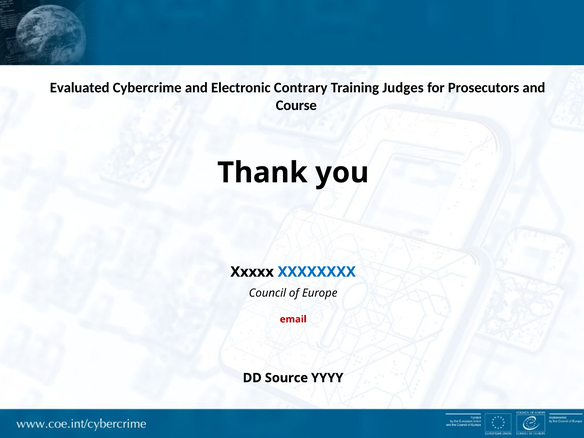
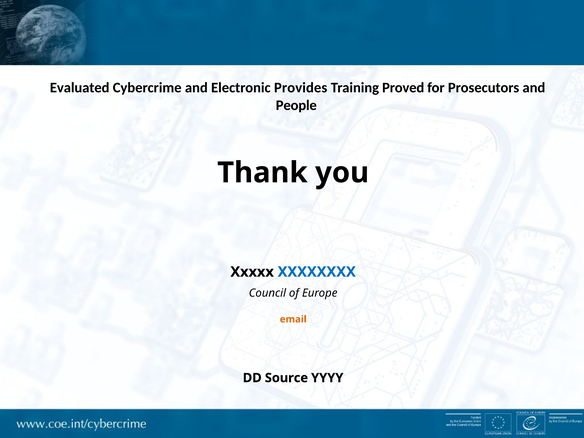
Contrary: Contrary -> Provides
Judges: Judges -> Proved
Course: Course -> People
email colour: red -> orange
